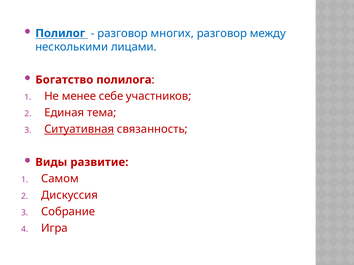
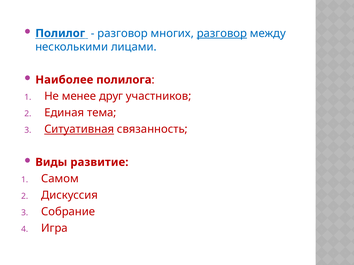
разговор at (222, 33) underline: none -> present
Богатство: Богатство -> Наиболее
себе: себе -> друг
